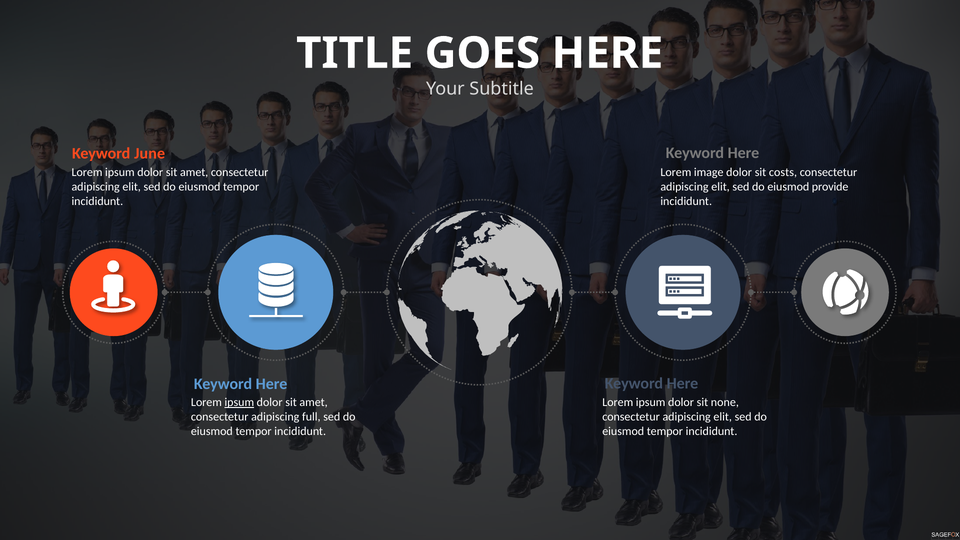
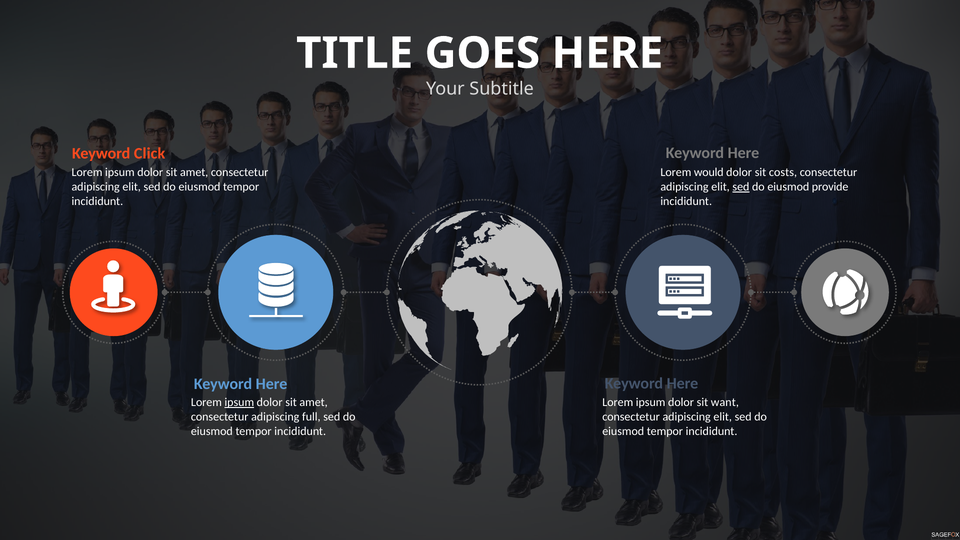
June: June -> Click
image: image -> would
sed at (741, 187) underline: none -> present
none: none -> want
